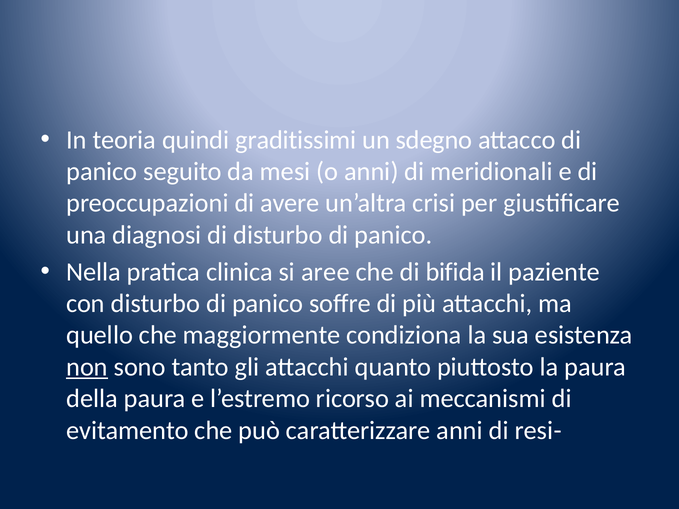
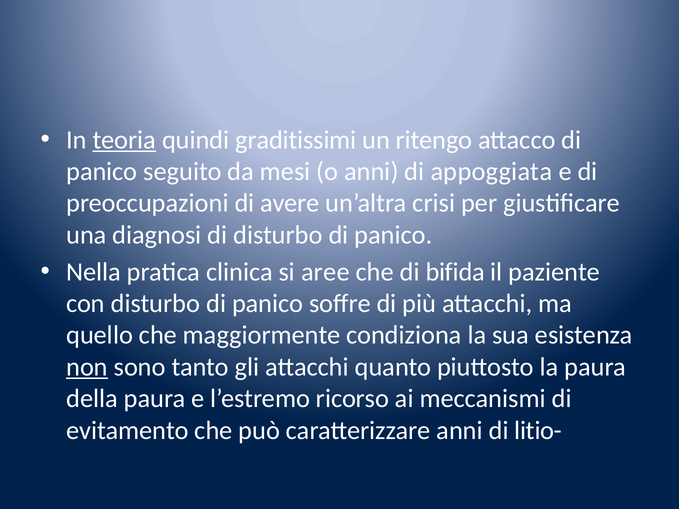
teoria underline: none -> present
sdegno: sdegno -> ritengo
meridionali: meridionali -> appoggiata
resi-: resi- -> litio-
